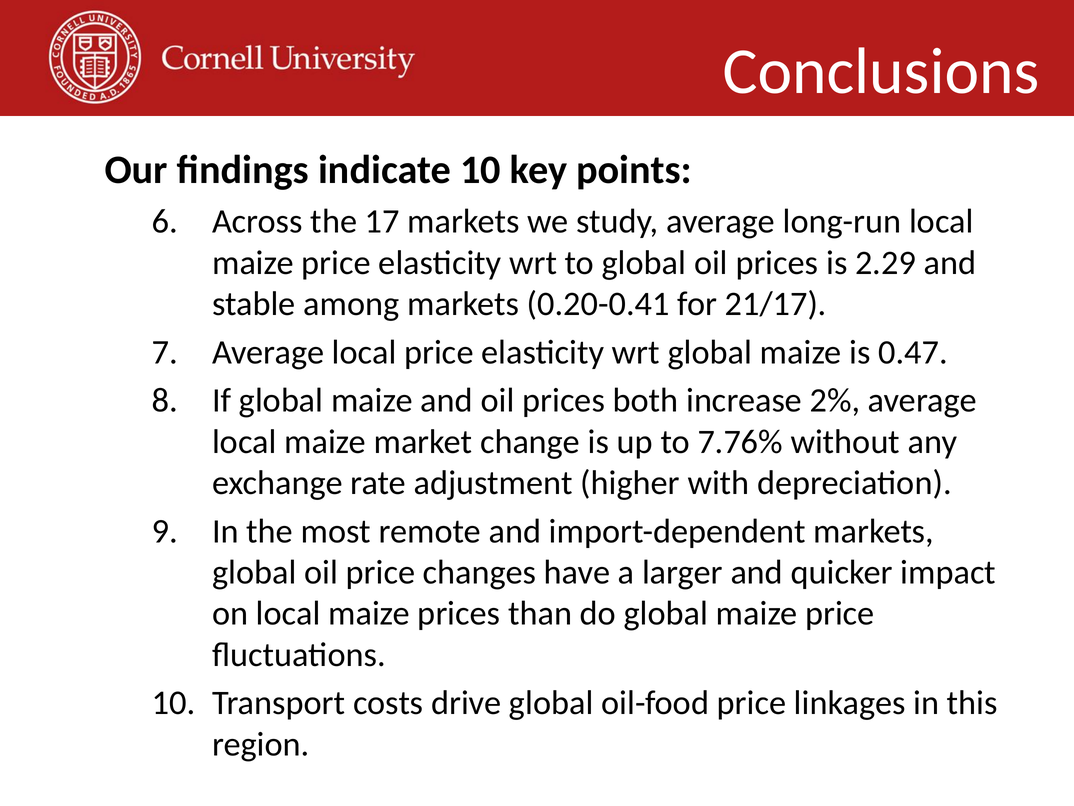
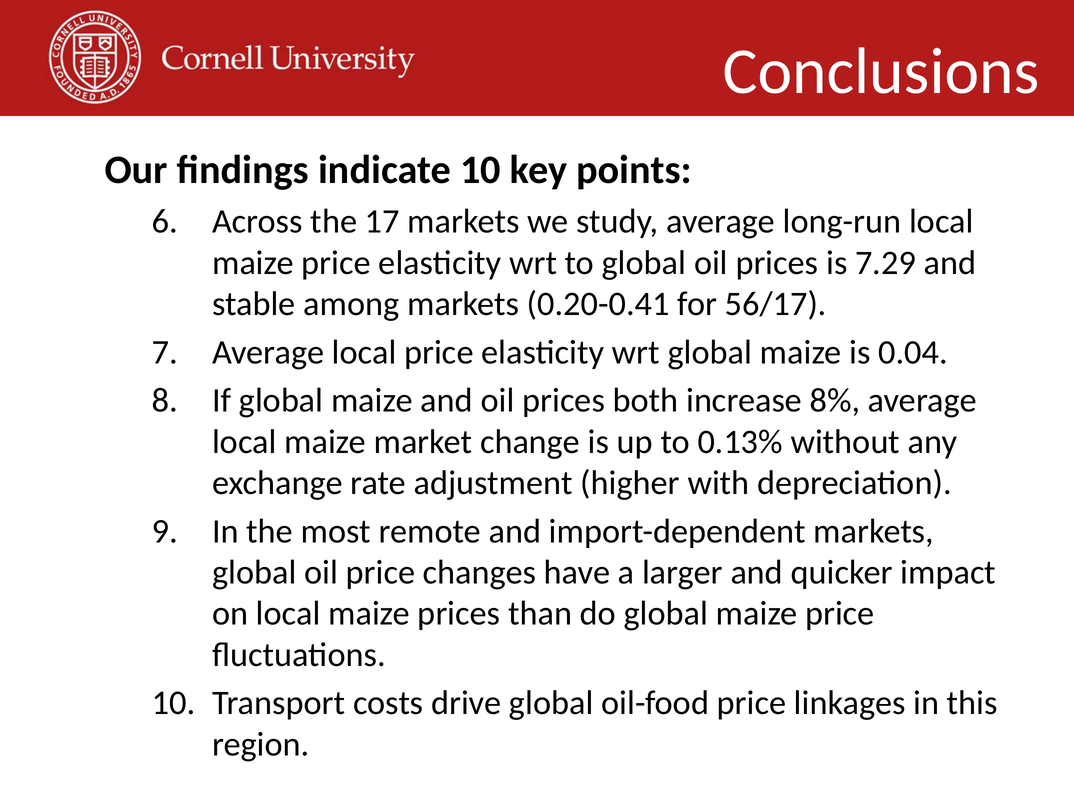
2.29: 2.29 -> 7.29
21/17: 21/17 -> 56/17
0.47: 0.47 -> 0.04
2%: 2% -> 8%
7.76%: 7.76% -> 0.13%
